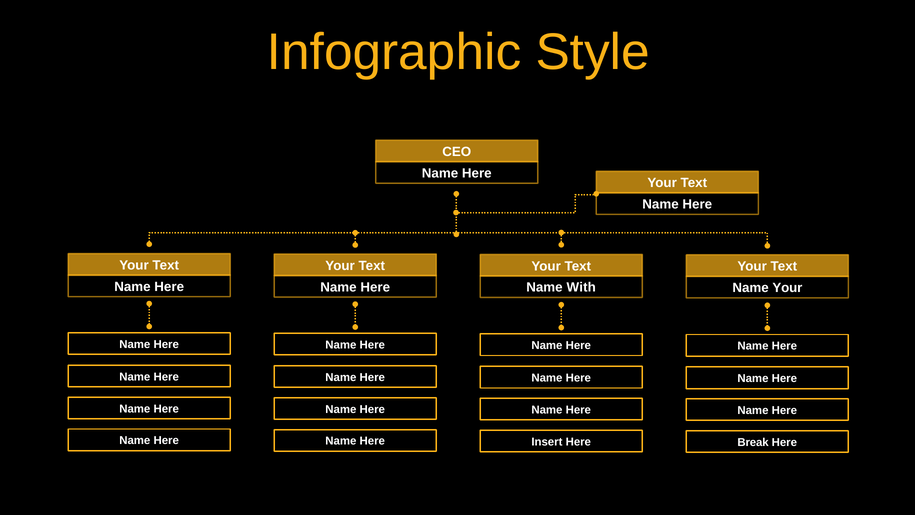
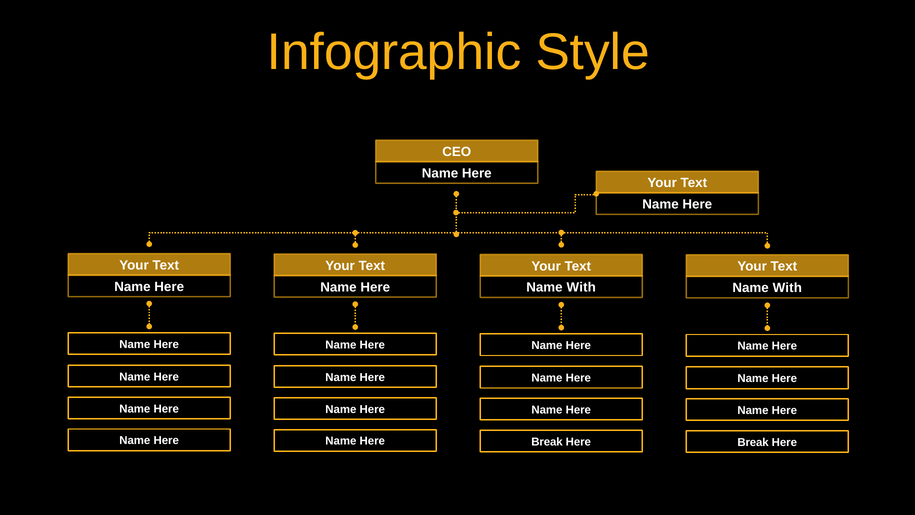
Your at (787, 288): Your -> With
Insert at (547, 441): Insert -> Break
